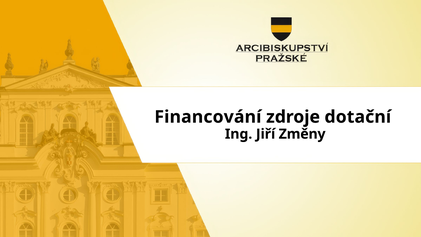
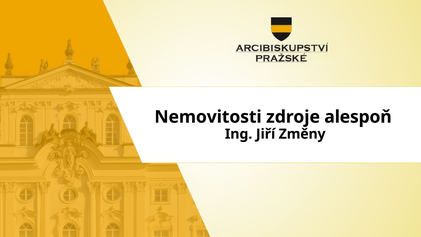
Financování: Financování -> Nemovitosti
dotační: dotační -> alespoň
